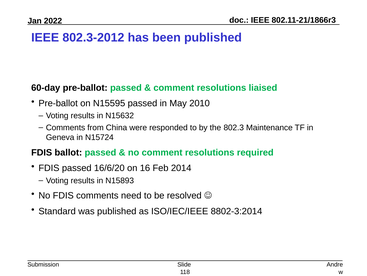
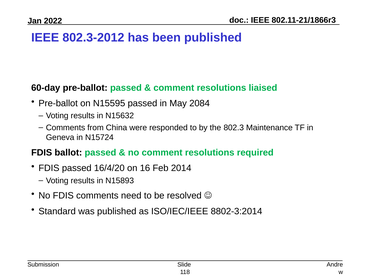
2010: 2010 -> 2084
16/6/20: 16/6/20 -> 16/4/20
